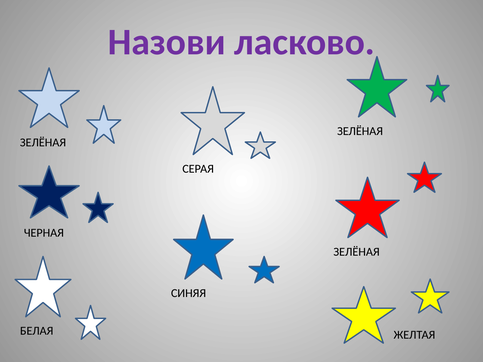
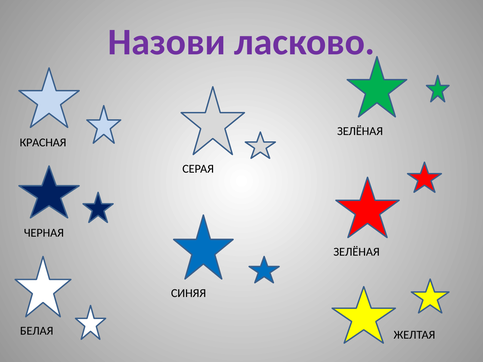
ЗЕЛЁНАЯ at (43, 143): ЗЕЛЁНАЯ -> КРАСНАЯ
